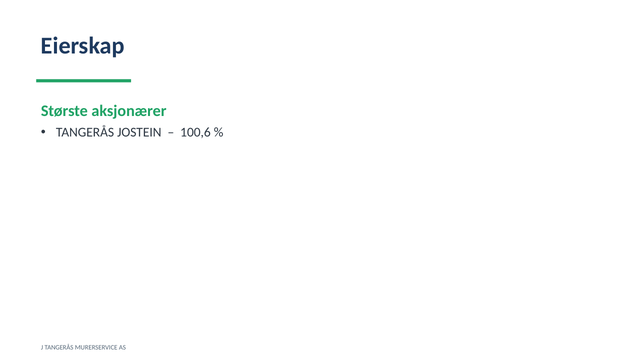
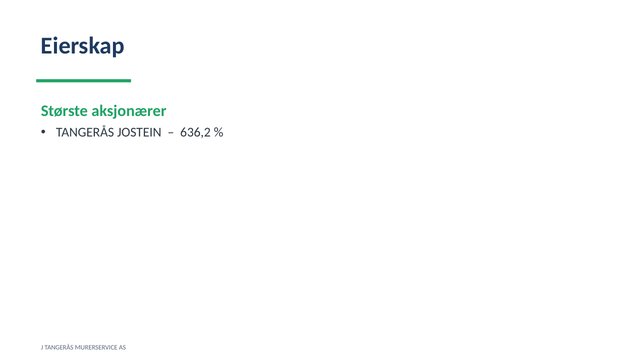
100,6: 100,6 -> 636,2
